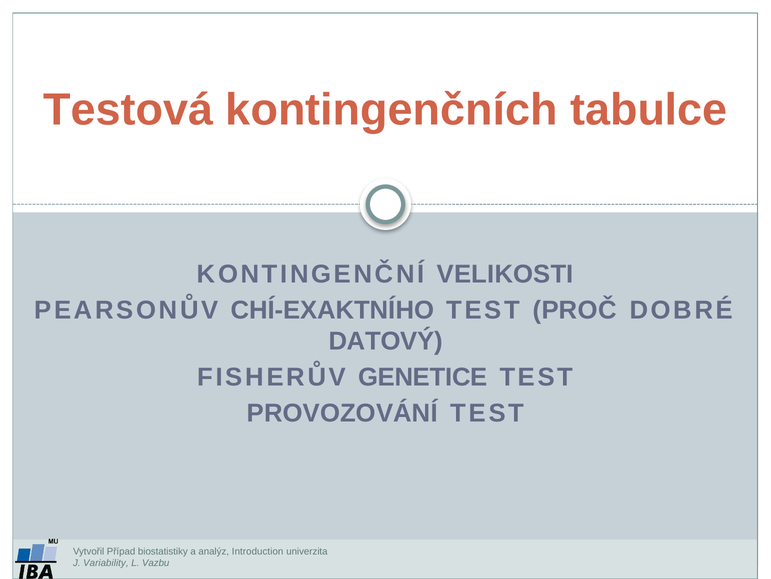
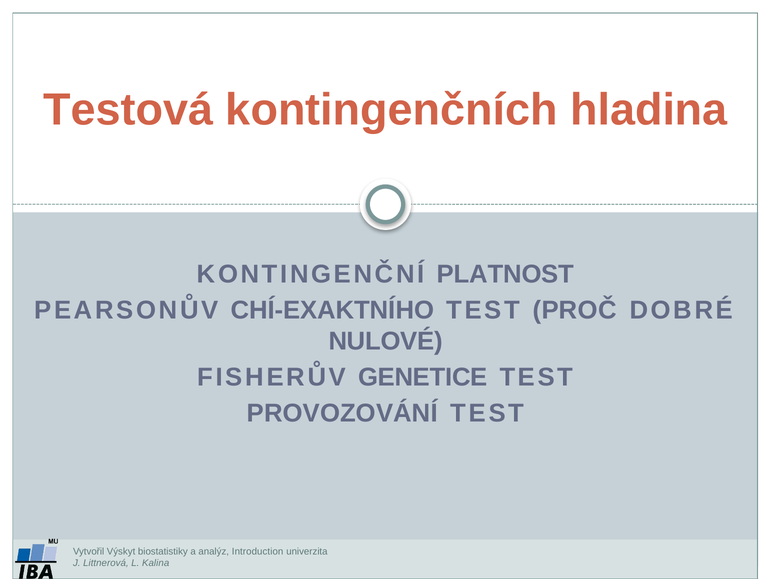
tabulce: tabulce -> hladina
VELIKOSTI: VELIKOSTI -> PLATNOST
DATOVÝ: DATOVÝ -> NULOVÉ
Případ: Případ -> Výskyt
Variability: Variability -> Littnerová
Vazbu: Vazbu -> Kalina
